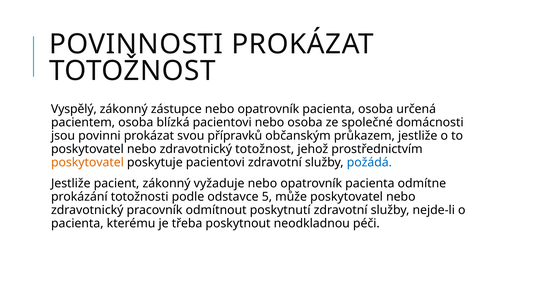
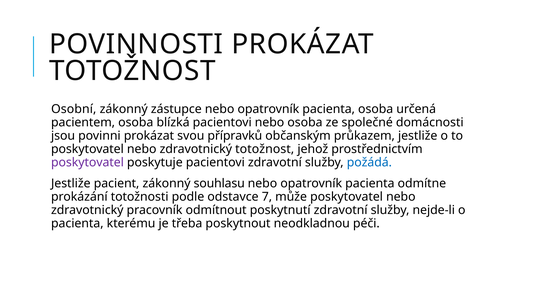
Vyspělý: Vyspělý -> Osobní
poskytovatel at (87, 162) colour: orange -> purple
vyžaduje: vyžaduje -> souhlasu
5: 5 -> 7
